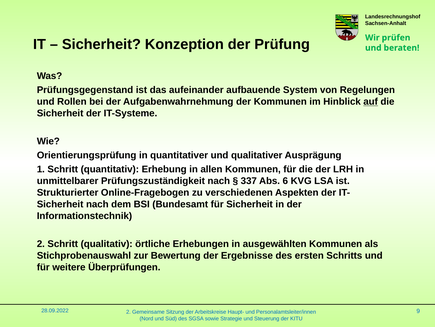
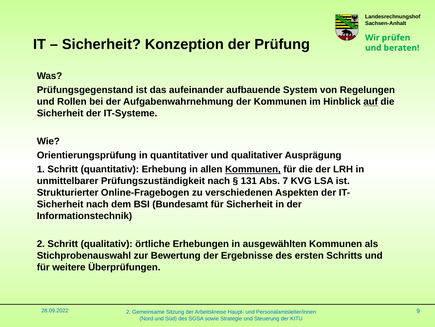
Kommunen at (253, 169) underline: none -> present
337: 337 -> 131
6: 6 -> 7
